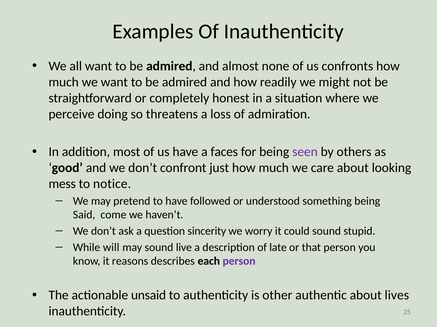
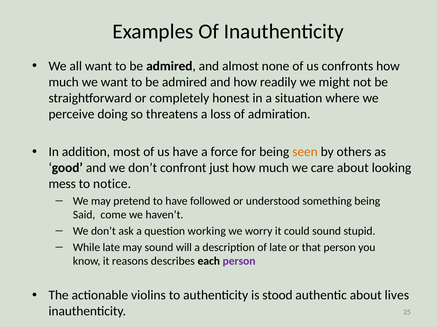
faces: faces -> force
seen colour: purple -> orange
sincerity: sincerity -> working
While will: will -> late
live: live -> will
unsaid: unsaid -> violins
other: other -> stood
